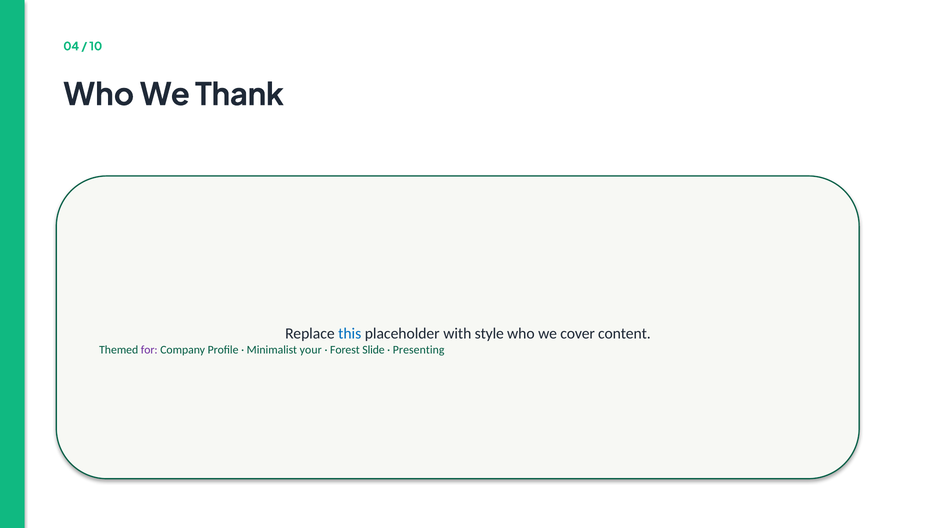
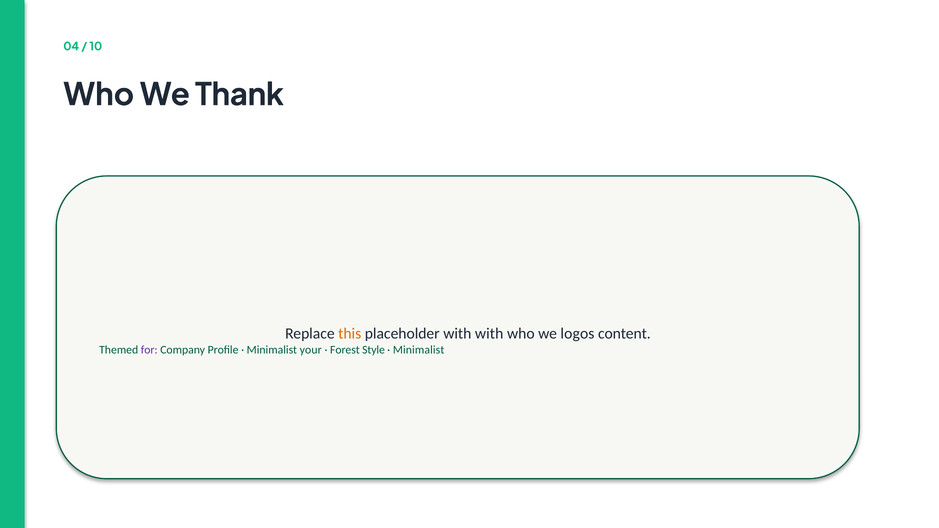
this colour: blue -> orange
with style: style -> with
cover: cover -> logos
Slide: Slide -> Style
Presenting at (419, 350): Presenting -> Minimalist
